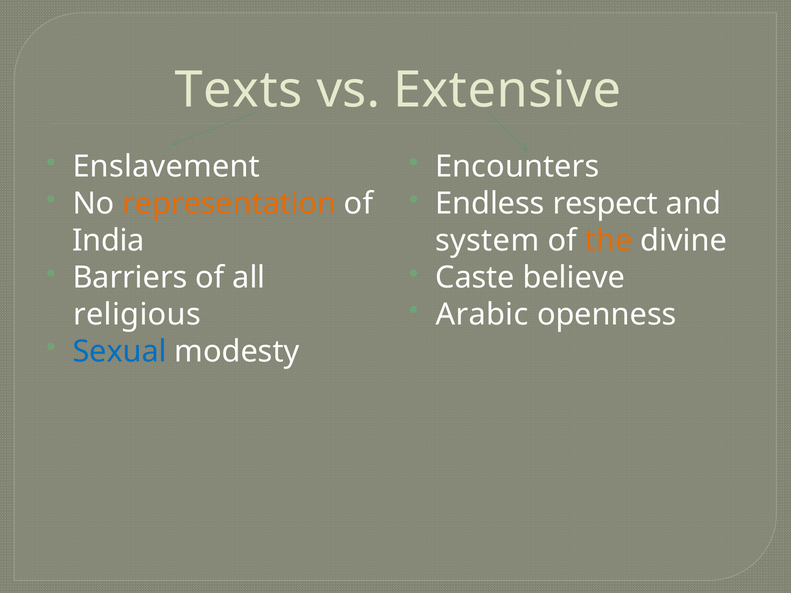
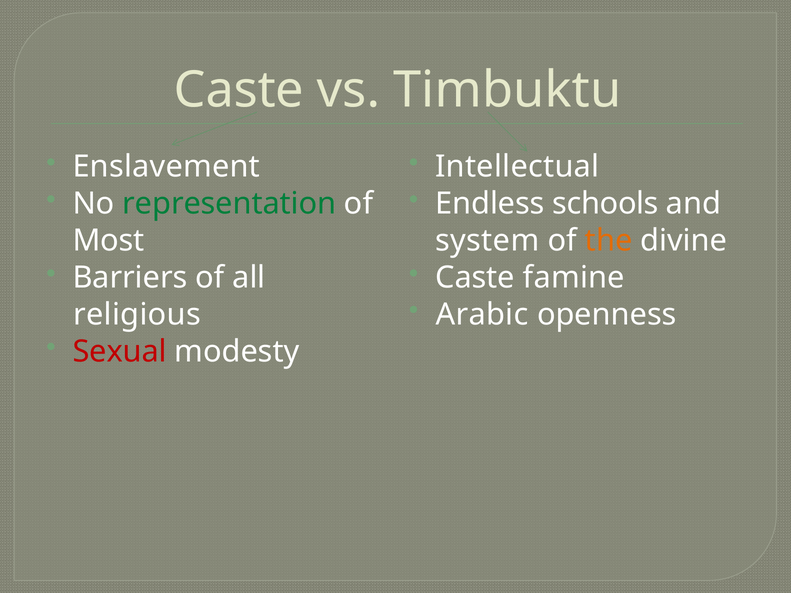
Texts at (239, 90): Texts -> Caste
Extensive: Extensive -> Timbuktu
Encounters: Encounters -> Intellectual
representation colour: orange -> green
respect: respect -> schools
India: India -> Most
believe: believe -> famine
Sexual colour: blue -> red
